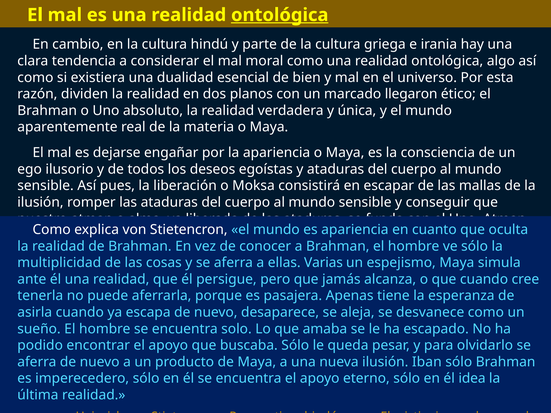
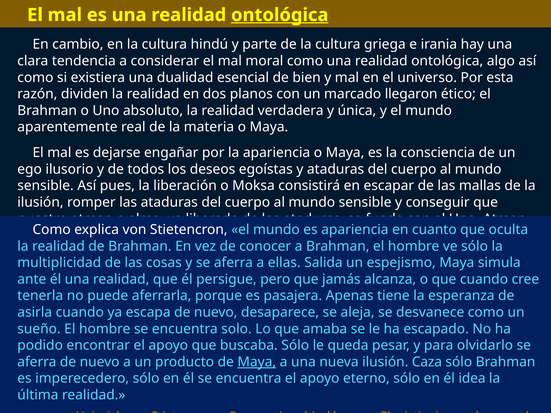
Varias: Varias -> Salida
Maya at (257, 362) underline: none -> present
Iban: Iban -> Caza
